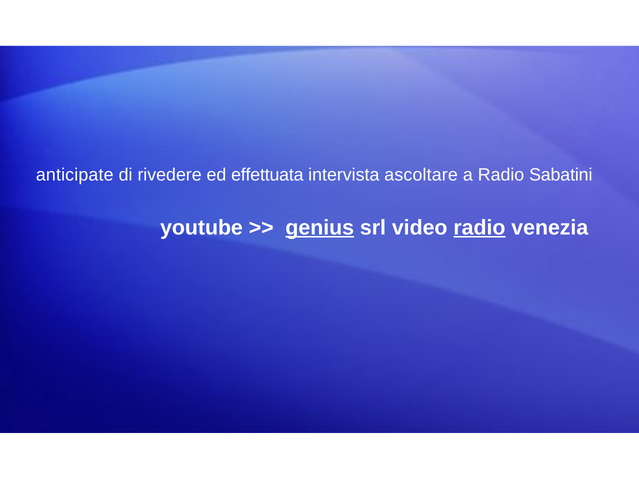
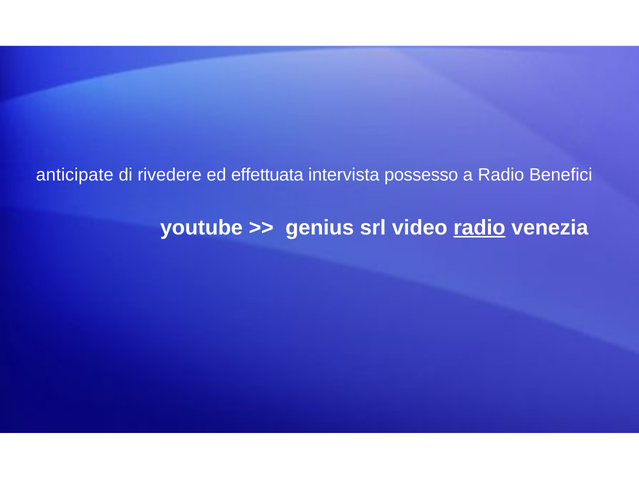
ascoltare: ascoltare -> possesso
Sabatini: Sabatini -> Benefici
genius underline: present -> none
